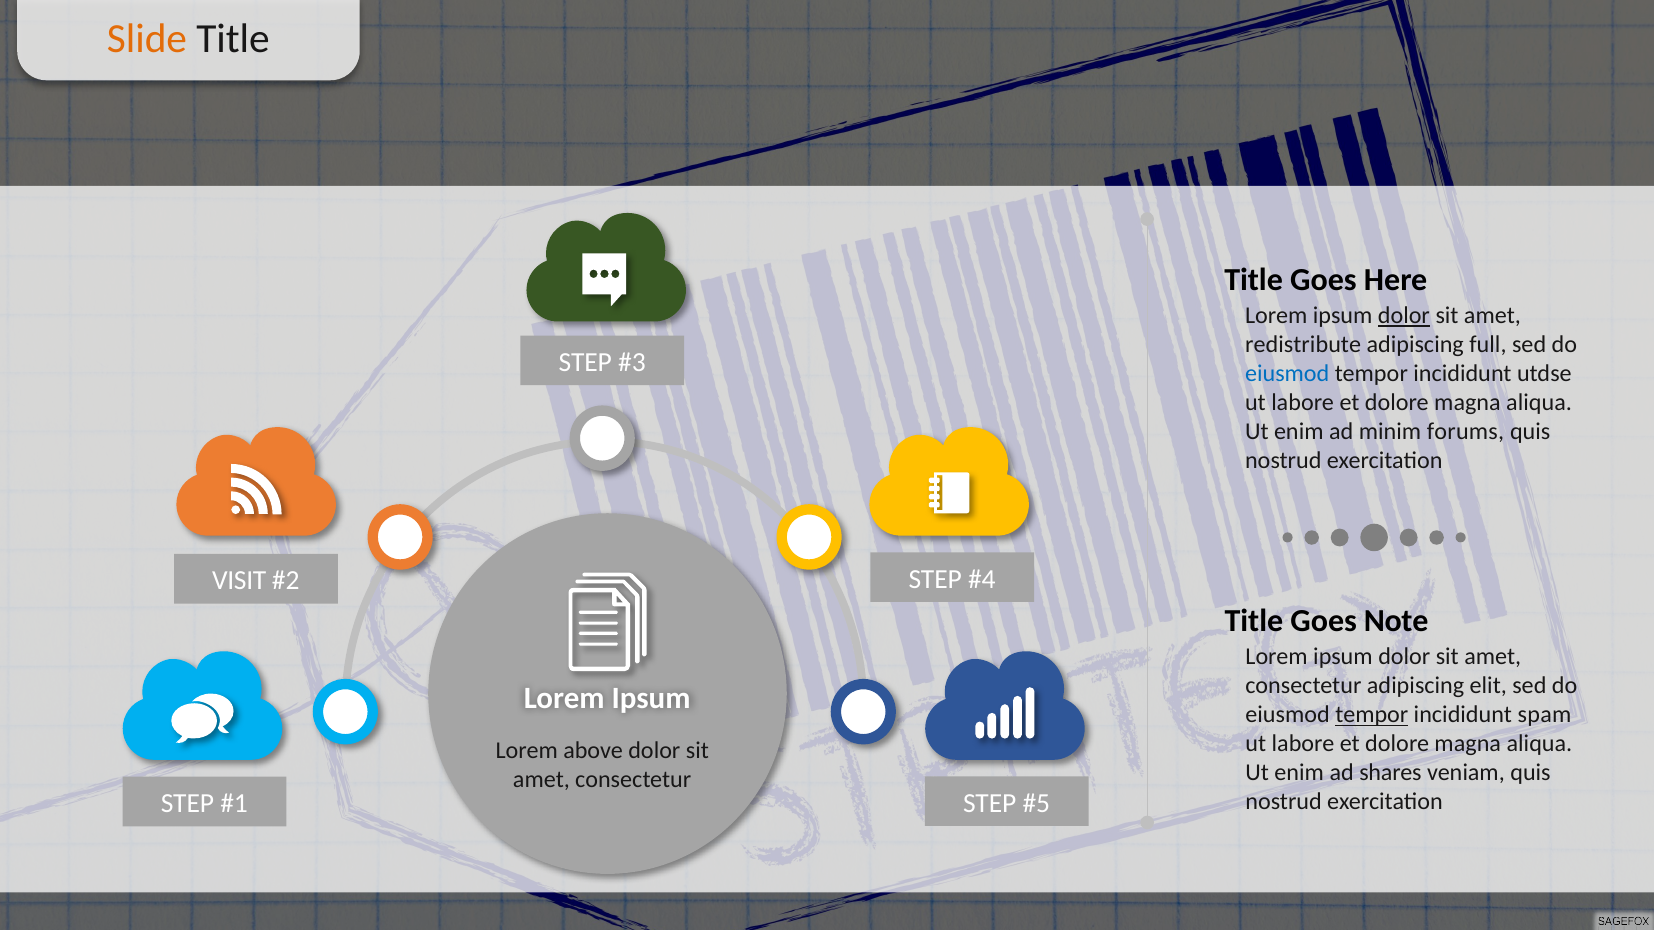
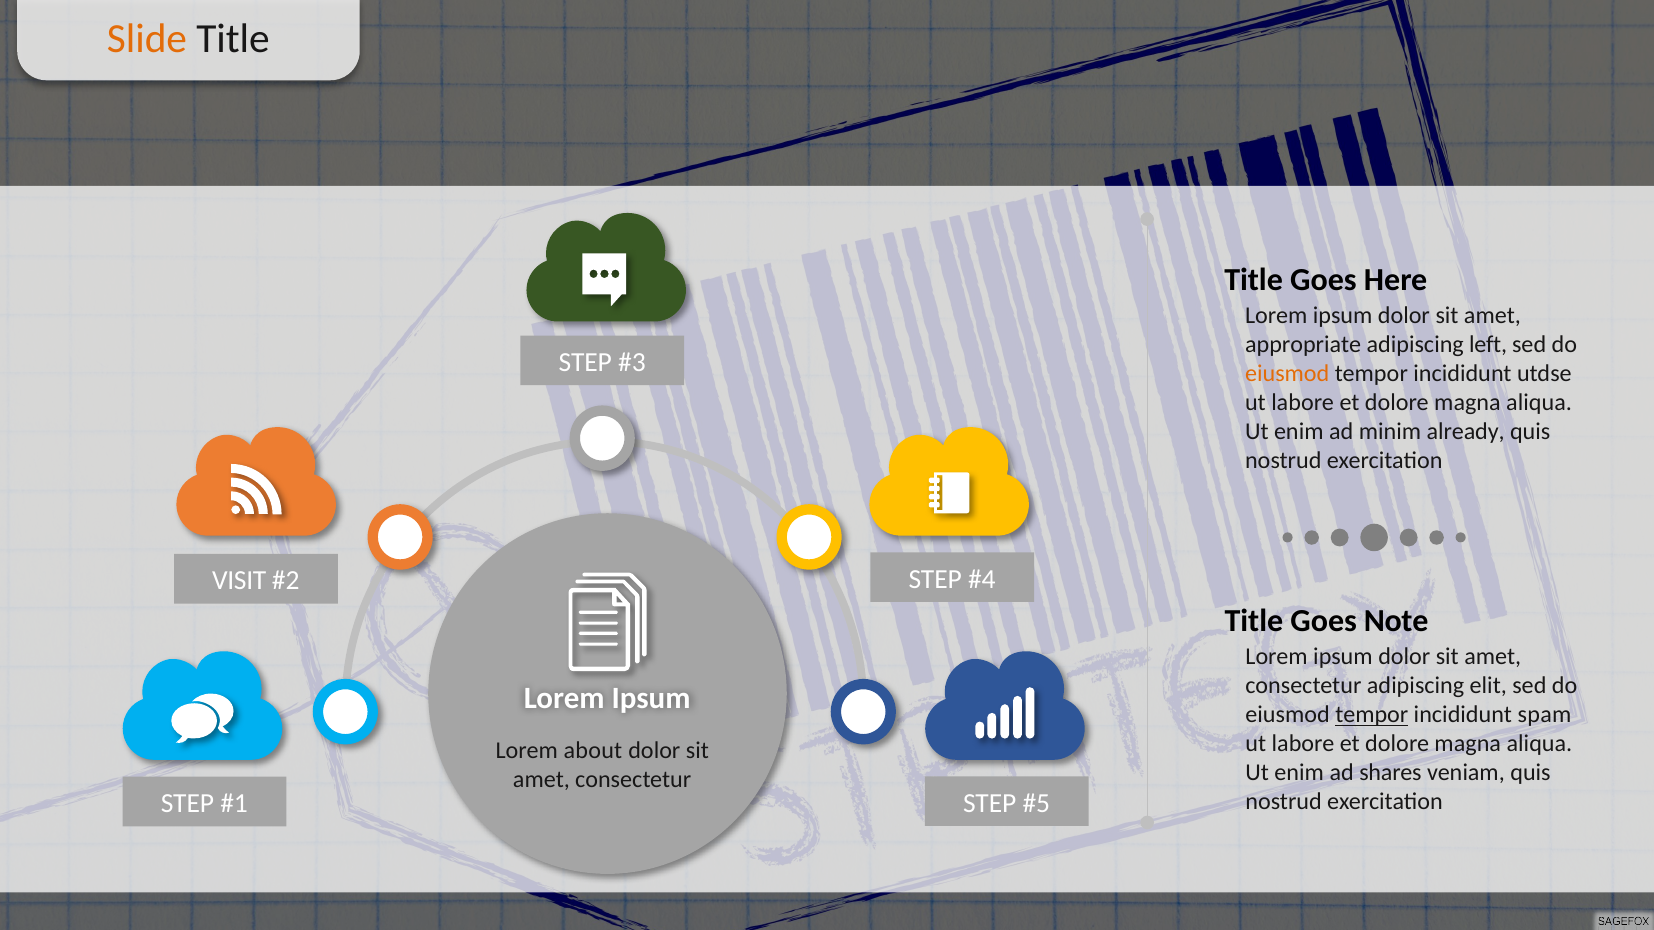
dolor at (1404, 316) underline: present -> none
redistribute: redistribute -> appropriate
full: full -> left
eiusmod at (1287, 374) colour: blue -> orange
forums: forums -> already
above: above -> about
